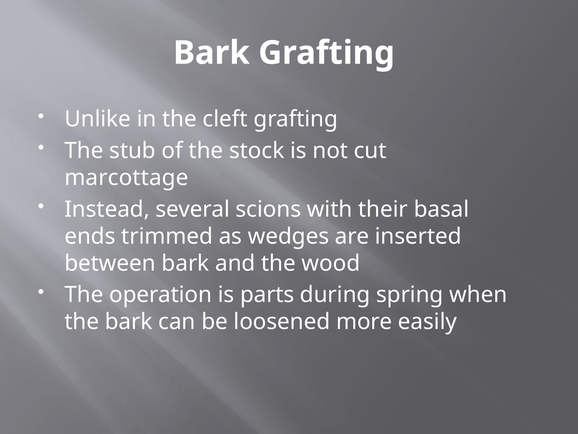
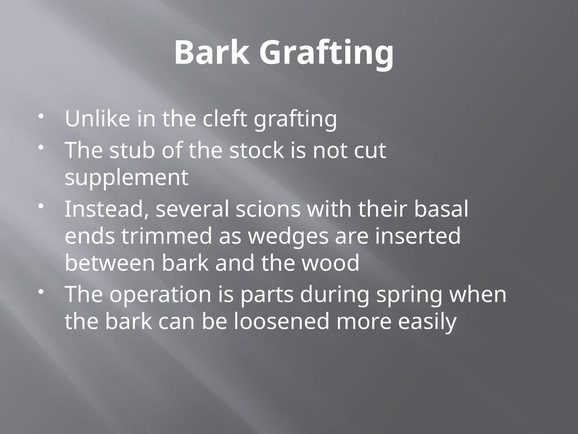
marcottage: marcottage -> supplement
